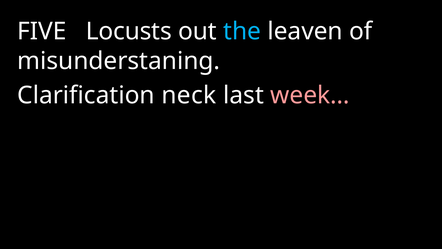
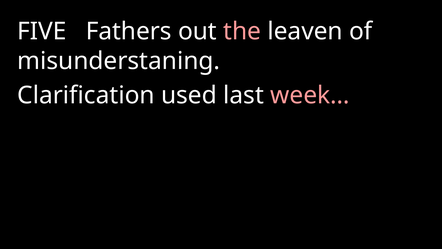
Locusts: Locusts -> Fathers
the colour: light blue -> pink
neck: neck -> used
